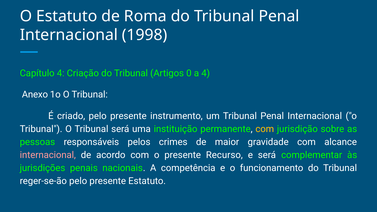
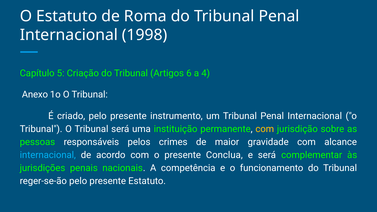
Capítulo 4: 4 -> 5
0: 0 -> 6
internacional at (48, 155) colour: pink -> light blue
Recurso: Recurso -> Conclua
